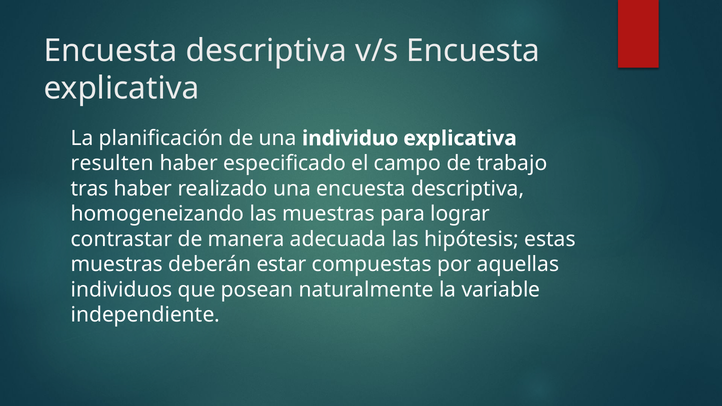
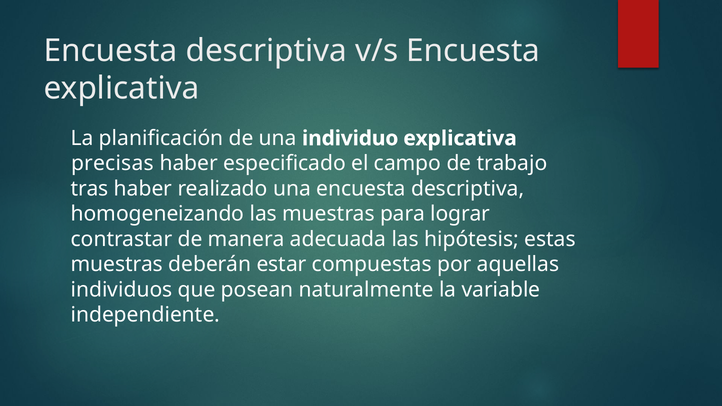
resulten: resulten -> precisas
